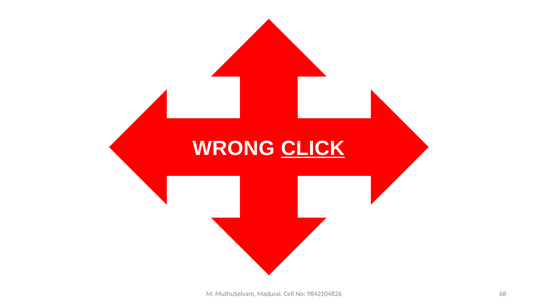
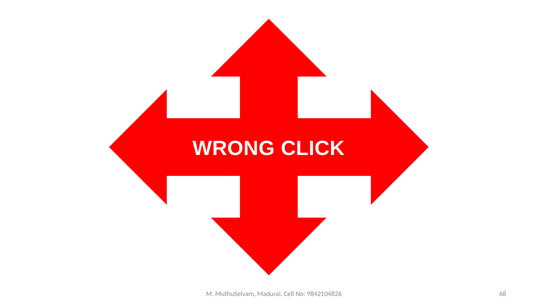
CLICK underline: present -> none
